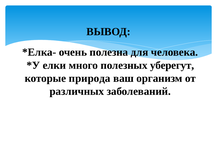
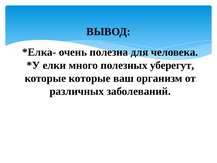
которые природа: природа -> которые
